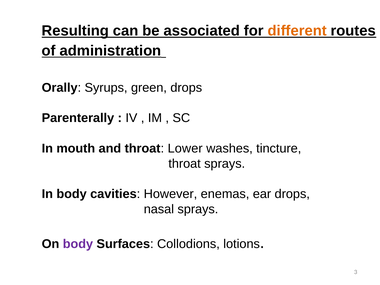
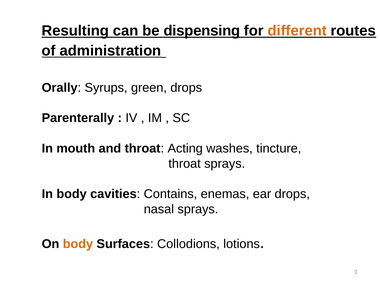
associated: associated -> dispensing
Lower: Lower -> Acting
However: However -> Contains
body at (78, 244) colour: purple -> orange
